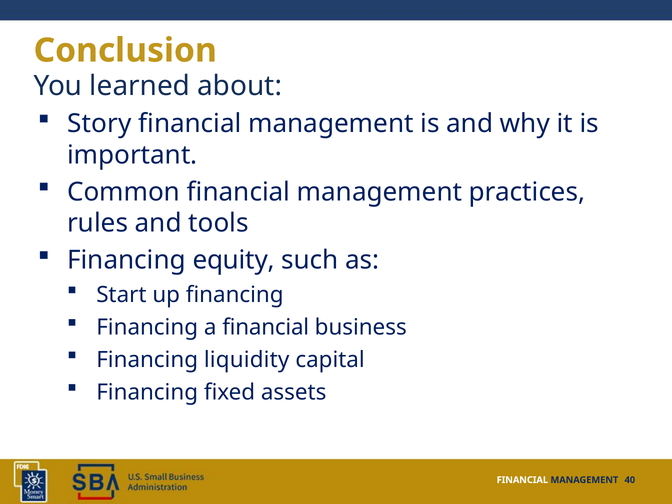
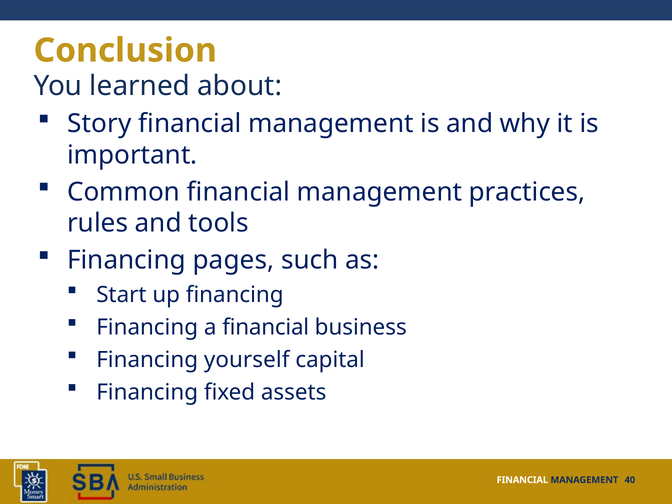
equity: equity -> pages
liquidity: liquidity -> yourself
